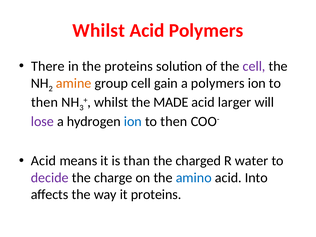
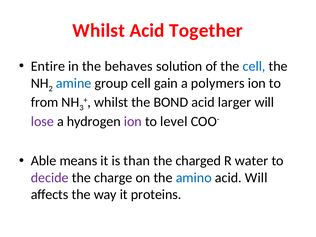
Acid Polymers: Polymers -> Together
There: There -> Entire
the proteins: proteins -> behaves
cell at (254, 66) colour: purple -> blue
amine colour: orange -> blue
then at (44, 102): then -> from
MADE: MADE -> BOND
ion at (133, 122) colour: blue -> purple
then at (174, 122): then -> level
Acid at (43, 161): Acid -> Able
acid Into: Into -> Will
